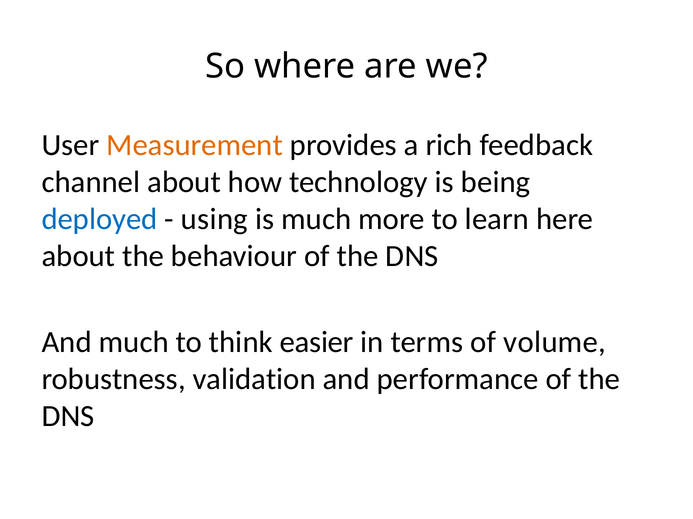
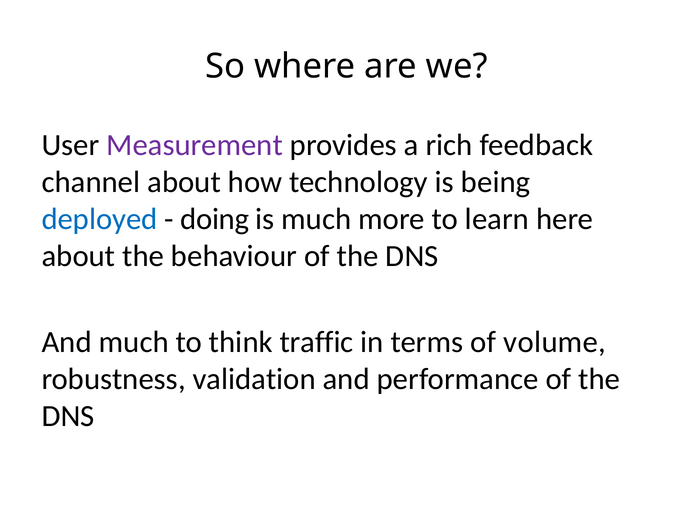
Measurement colour: orange -> purple
using: using -> doing
easier: easier -> traffic
